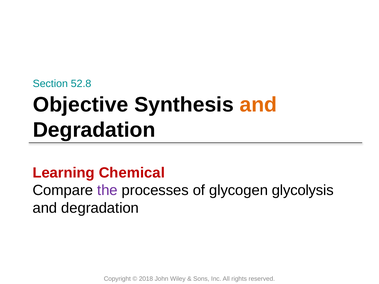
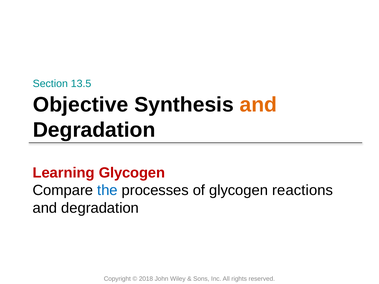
52.8: 52.8 -> 13.5
Learning Chemical: Chemical -> Glycogen
the colour: purple -> blue
glycolysis: glycolysis -> reactions
